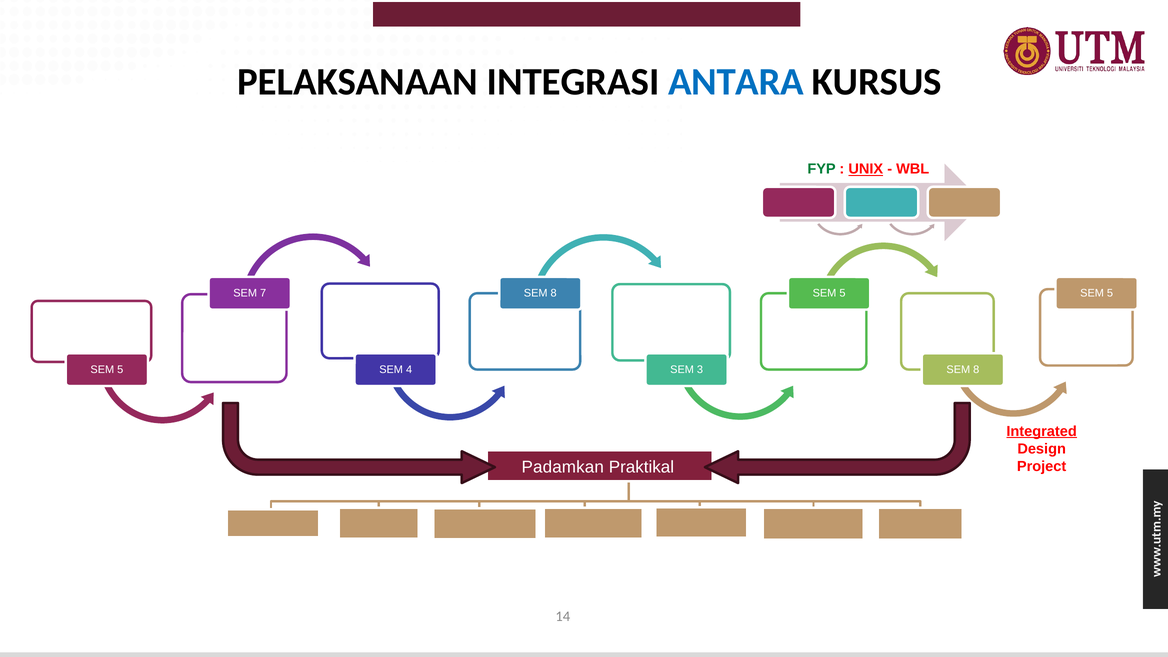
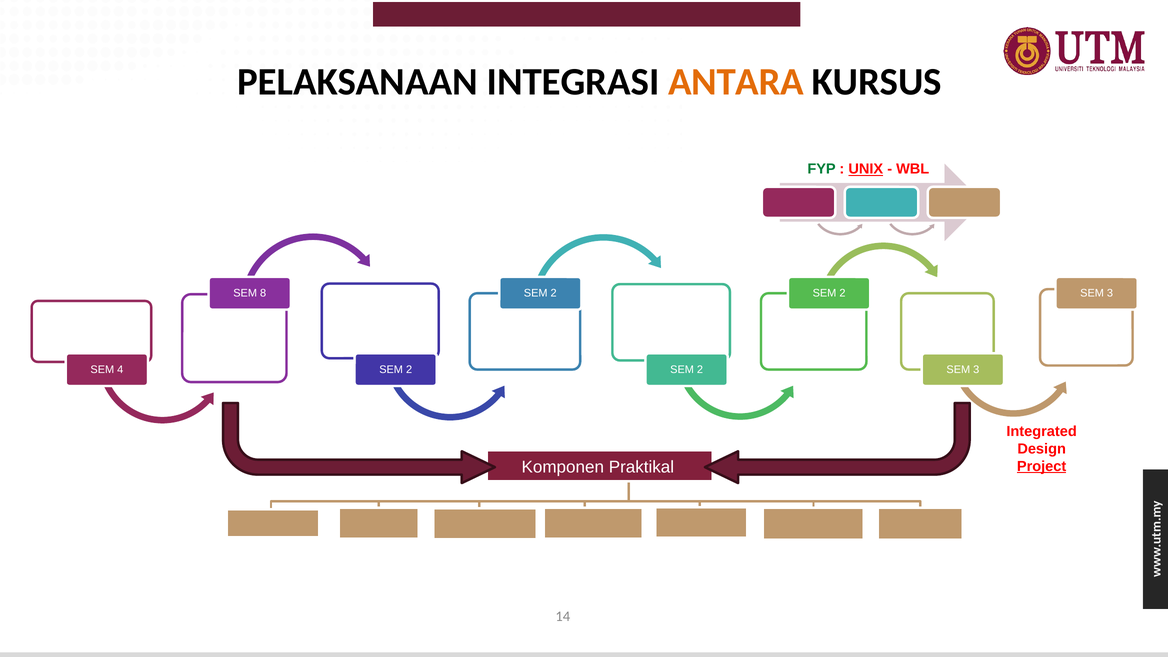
ANTARA colour: blue -> orange
7: 7 -> 8
8 at (554, 293): 8 -> 2
5 at (842, 293): 5 -> 2
5 at (1110, 293): 5 -> 3
5 at (120, 370): 5 -> 4
4 at (409, 370): 4 -> 2
3 at (700, 370): 3 -> 2
8 at (976, 370): 8 -> 3
Integrated underline: present -> none
Padamkan: Padamkan -> Komponen
Project underline: none -> present
